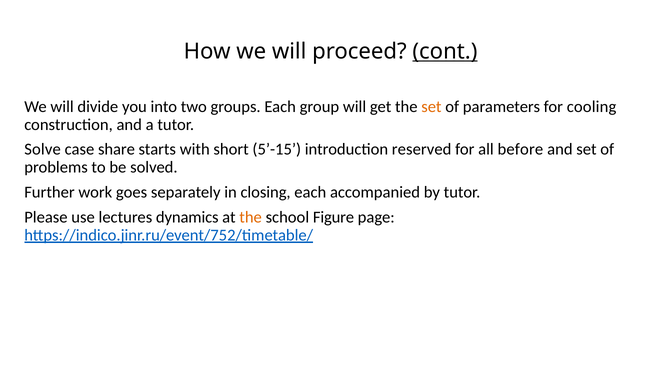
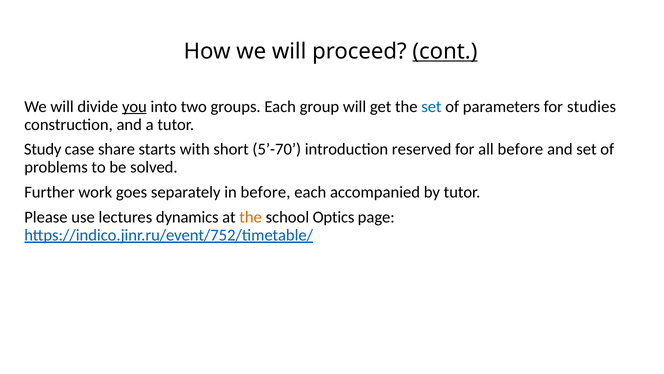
you underline: none -> present
set at (431, 106) colour: orange -> blue
cooling: cooling -> studies
Solve: Solve -> Study
5’-15: 5’-15 -> 5’-70
in closing: closing -> before
Figure: Figure -> Optics
